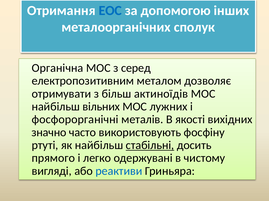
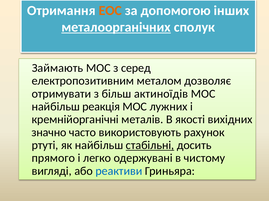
ЕОС colour: blue -> orange
металоорганічних underline: none -> present
Органічна: Органічна -> Займають
вільних: вільних -> реакція
фосфорорганічні: фосфорорганічні -> кремнійорганічні
фосфіну: фосфіну -> рахунок
